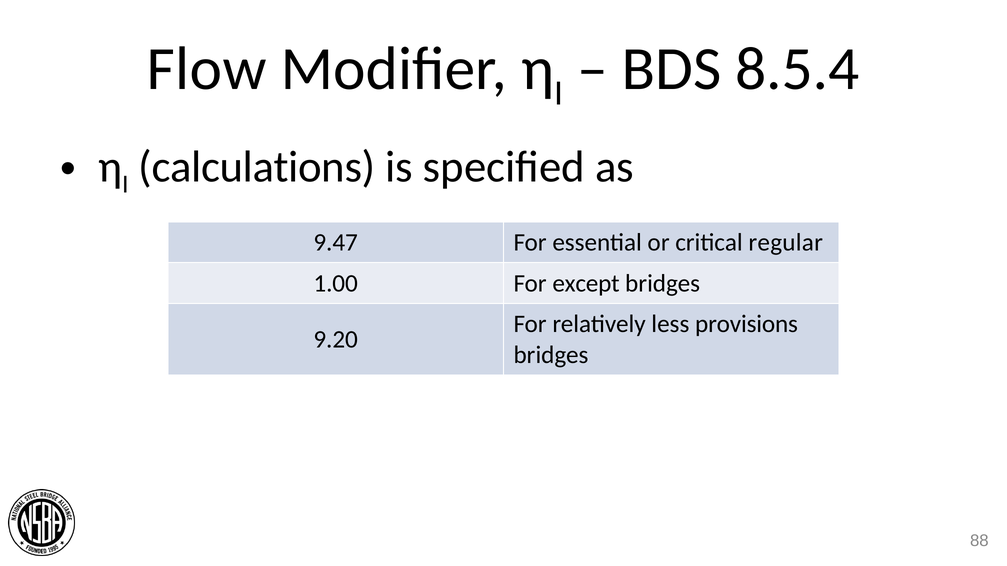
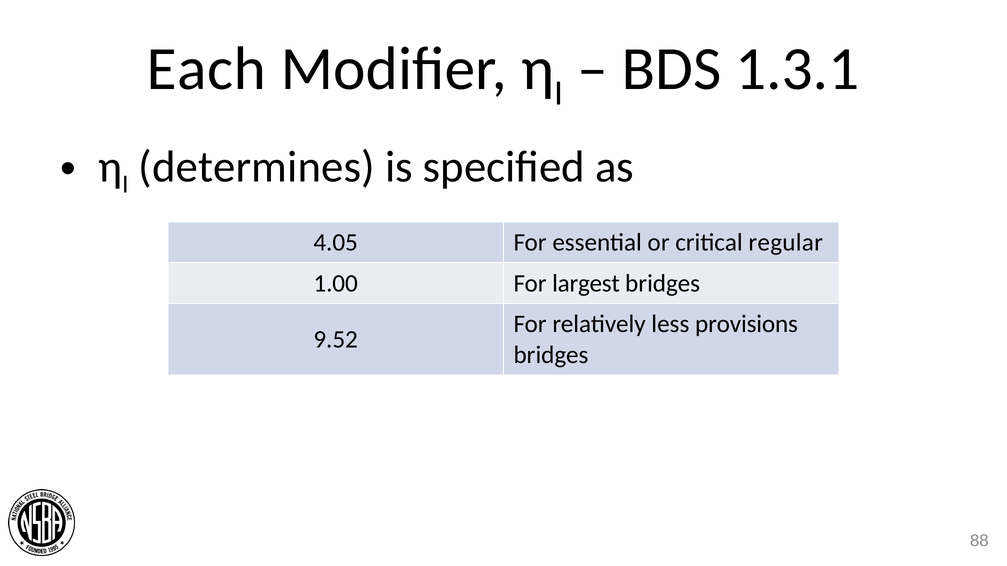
Flow: Flow -> Each
8.5.4: 8.5.4 -> 1.3.1
calculations: calculations -> determines
9.47: 9.47 -> 4.05
except: except -> largest
9.20: 9.20 -> 9.52
